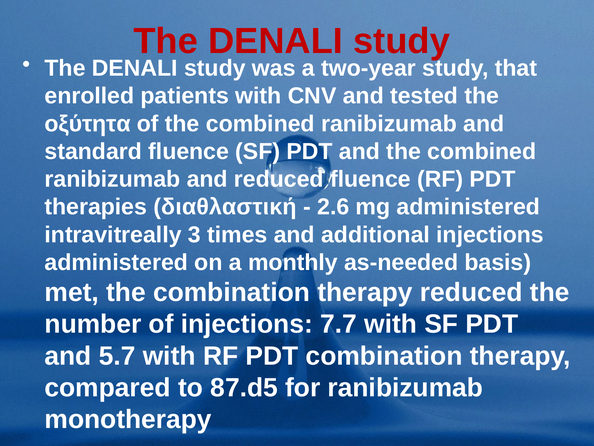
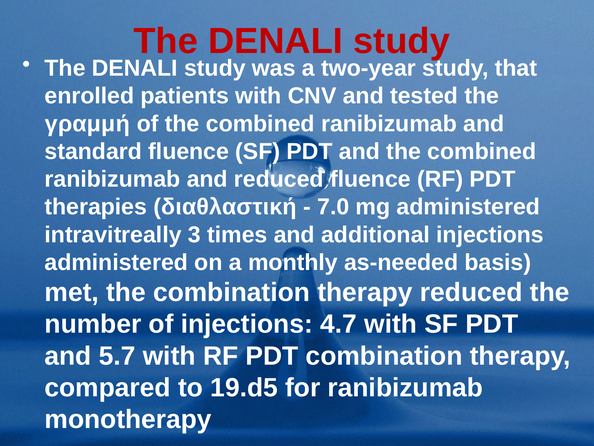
οξύτητα: οξύτητα -> γραμμή
2.6: 2.6 -> 7.0
7.7: 7.7 -> 4.7
87.d5: 87.d5 -> 19.d5
